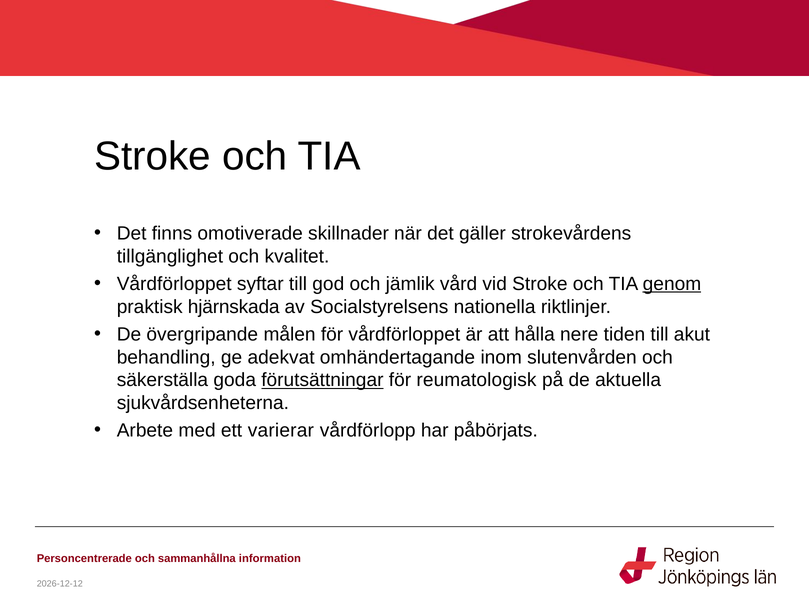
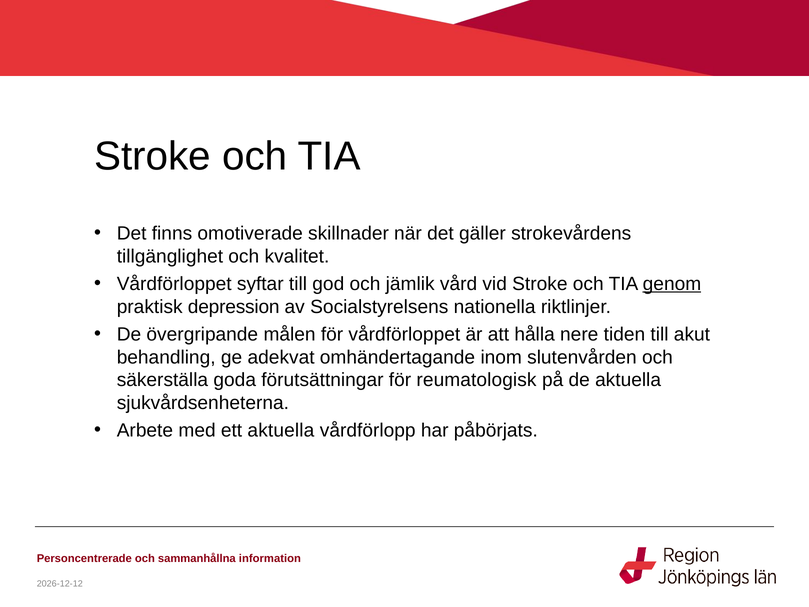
hjärnskada: hjärnskada -> depression
förutsättningar underline: present -> none
ett varierar: varierar -> aktuella
